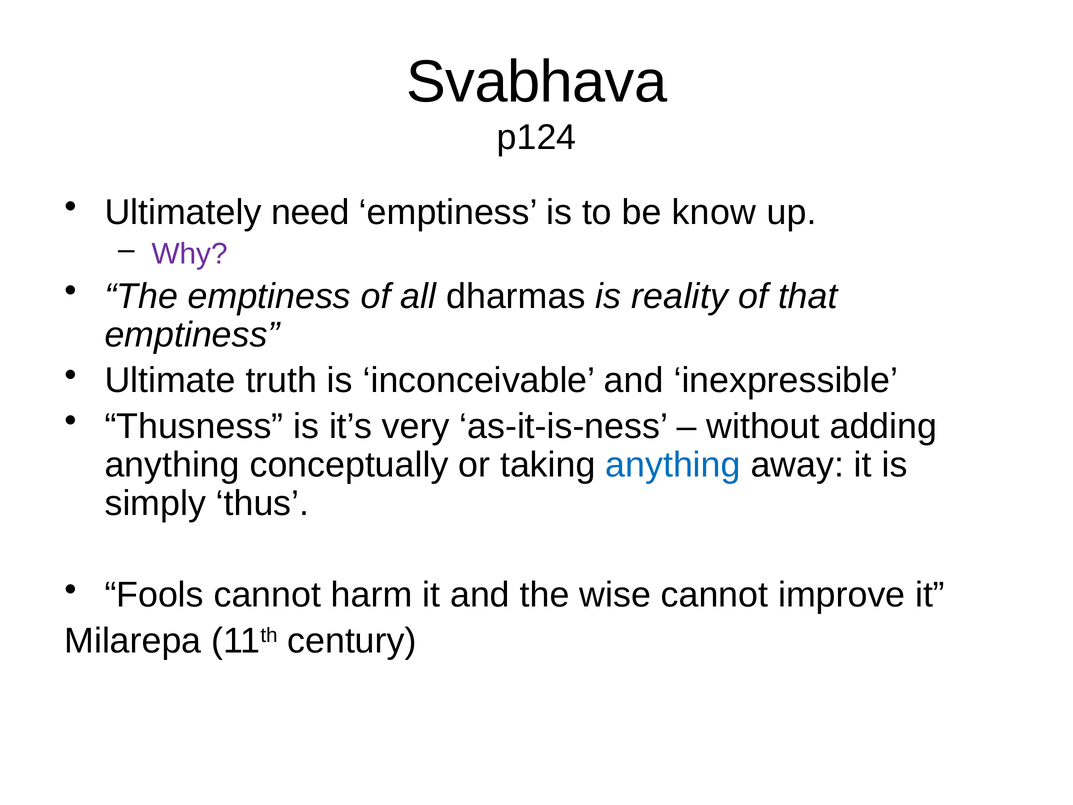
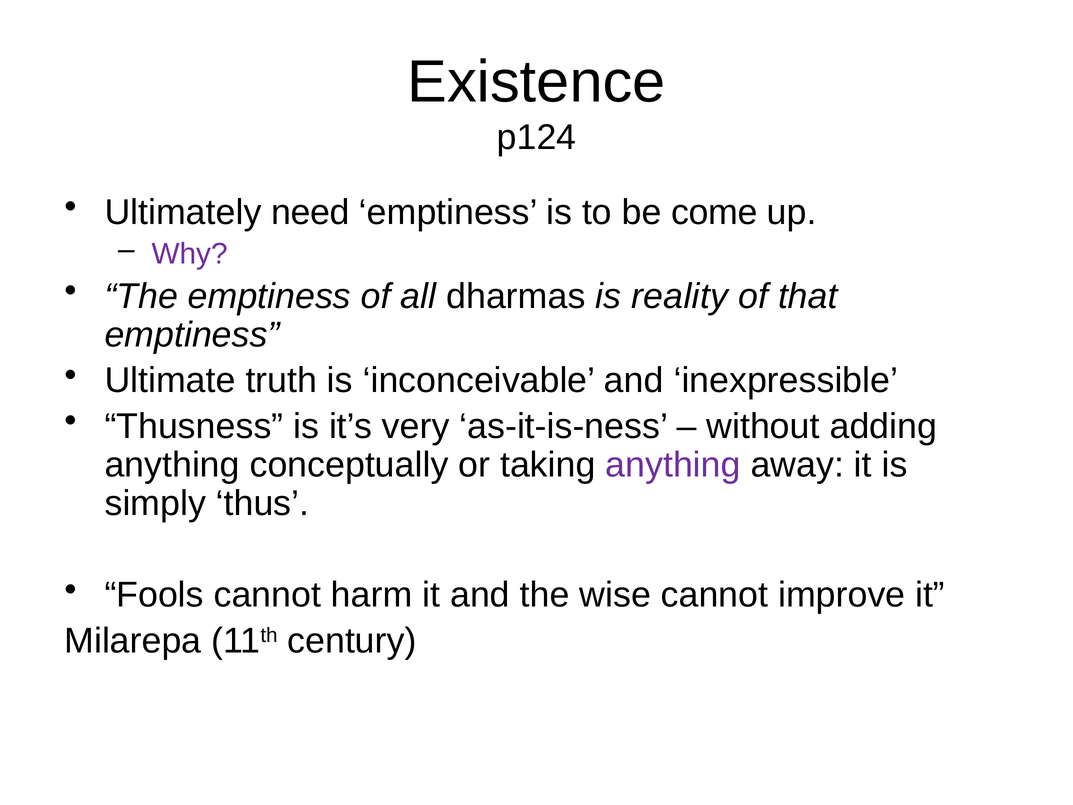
Svabhava: Svabhava -> Existence
know: know -> come
anything at (673, 465) colour: blue -> purple
